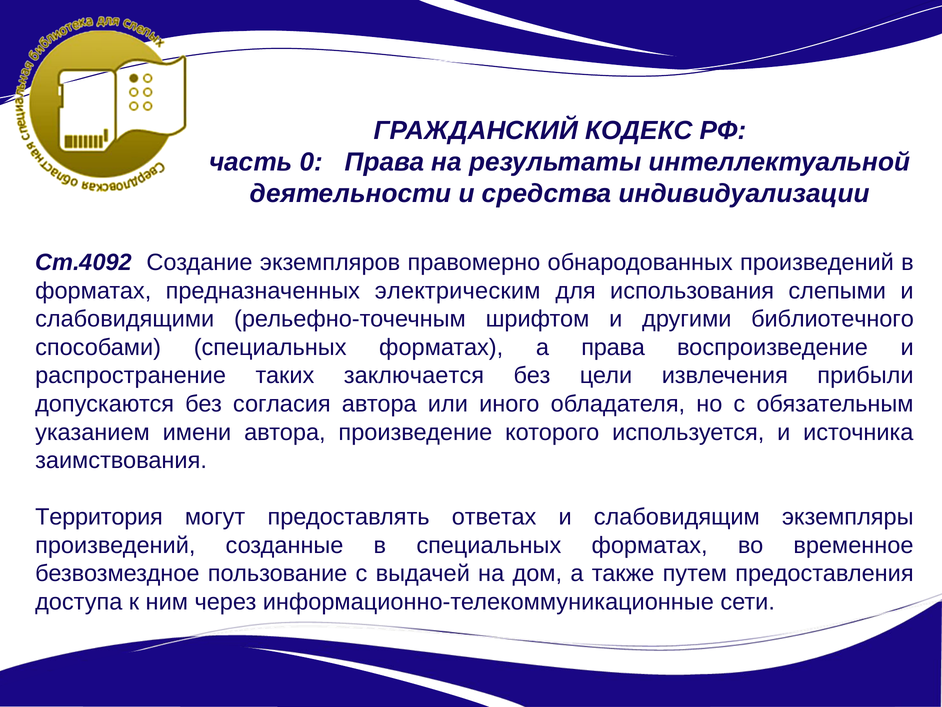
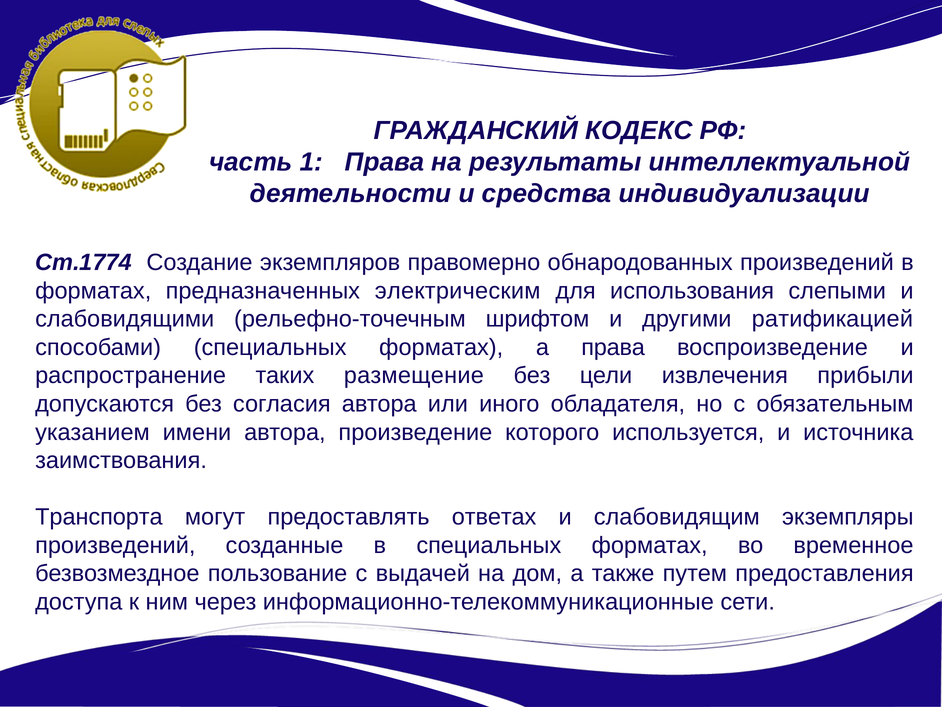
0: 0 -> 1
Ст.4092: Ст.4092 -> Ст.1774
библиотечного: библиотечного -> ратификацией
заключается: заключается -> размещение
Территория: Территория -> Транспорта
